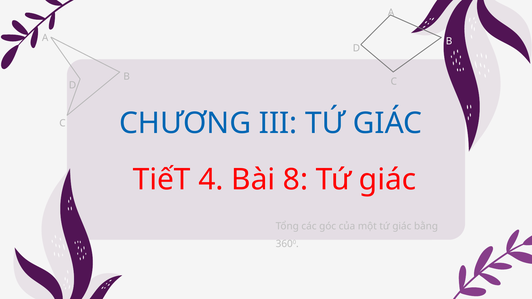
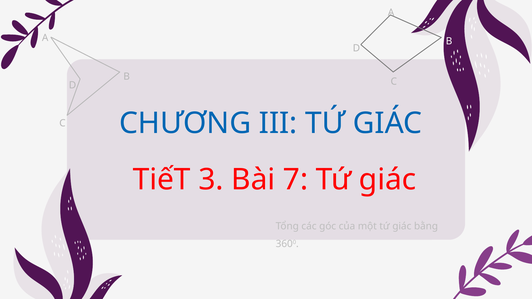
4: 4 -> 3
8: 8 -> 7
